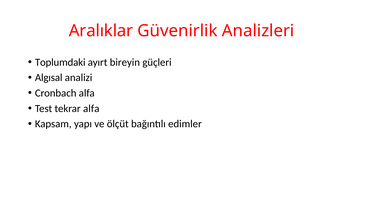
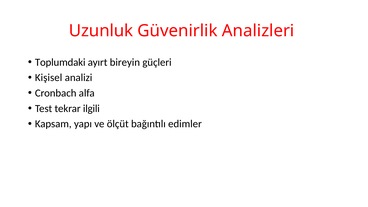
Aralıklar: Aralıklar -> Uzunluk
Algısal: Algısal -> Kişisel
tekrar alfa: alfa -> ilgili
